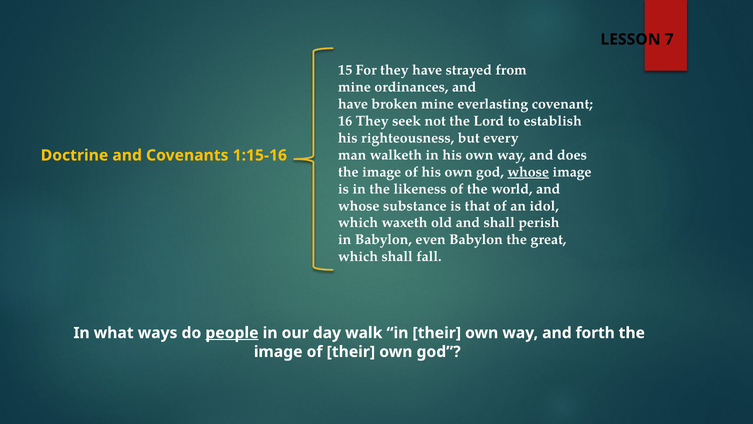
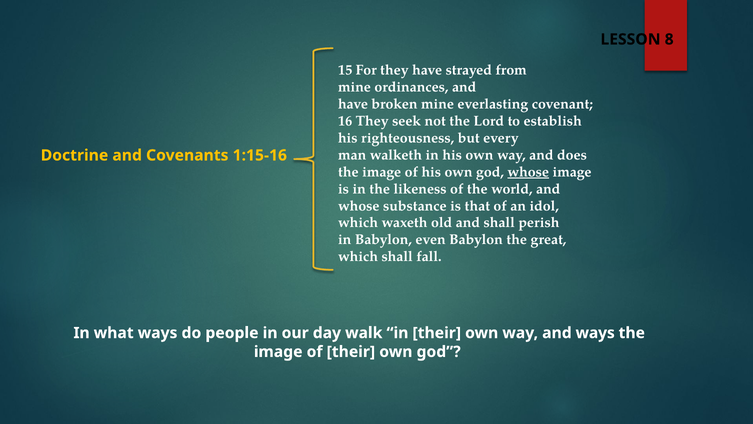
7: 7 -> 8
people underline: present -> none
and forth: forth -> ways
